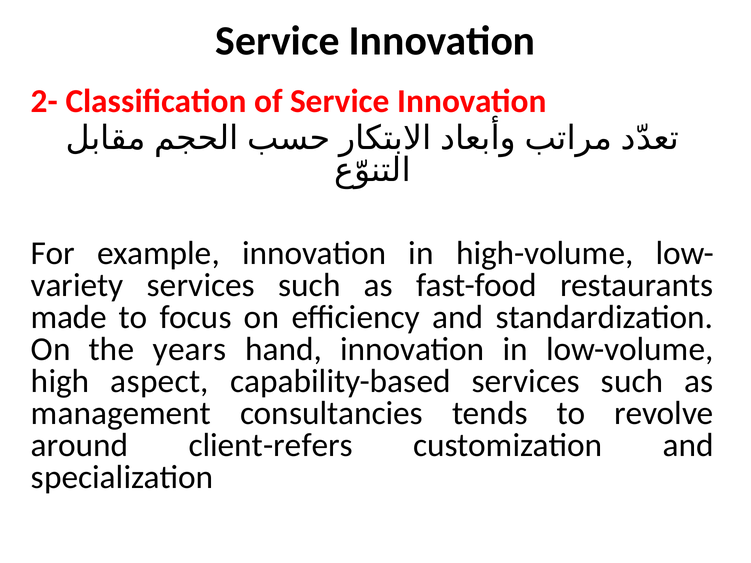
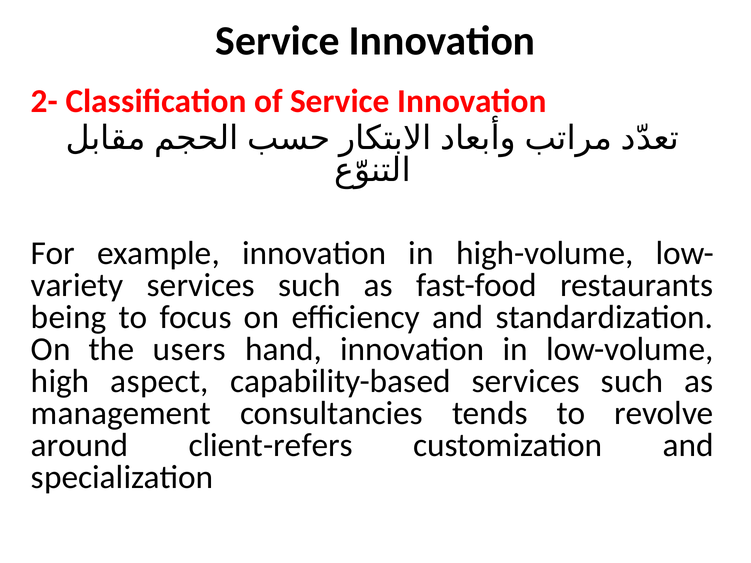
made: made -> being
years: years -> users
